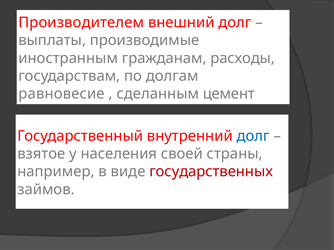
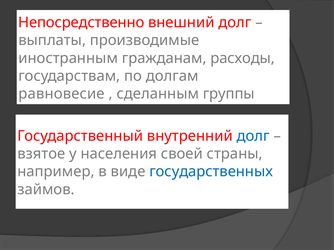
Производителем: Производителем -> Непосредственно
цемент: цемент -> группы
государственных colour: red -> blue
